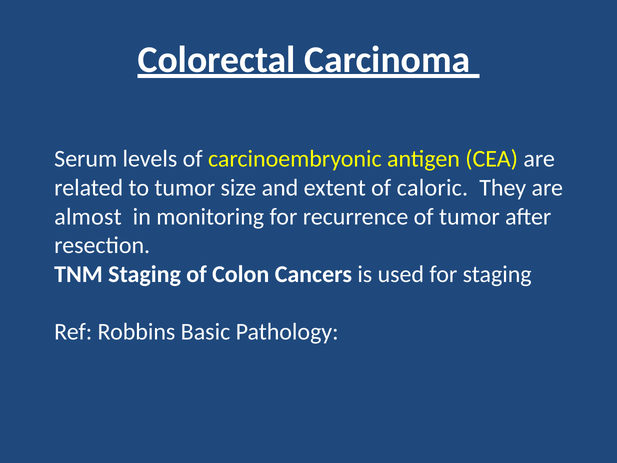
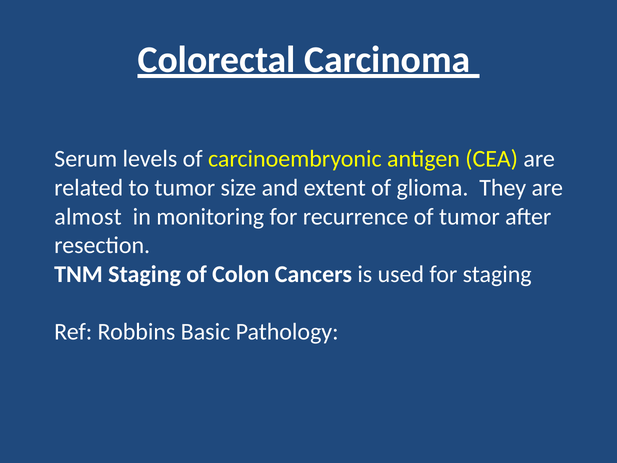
caloric: caloric -> glioma
